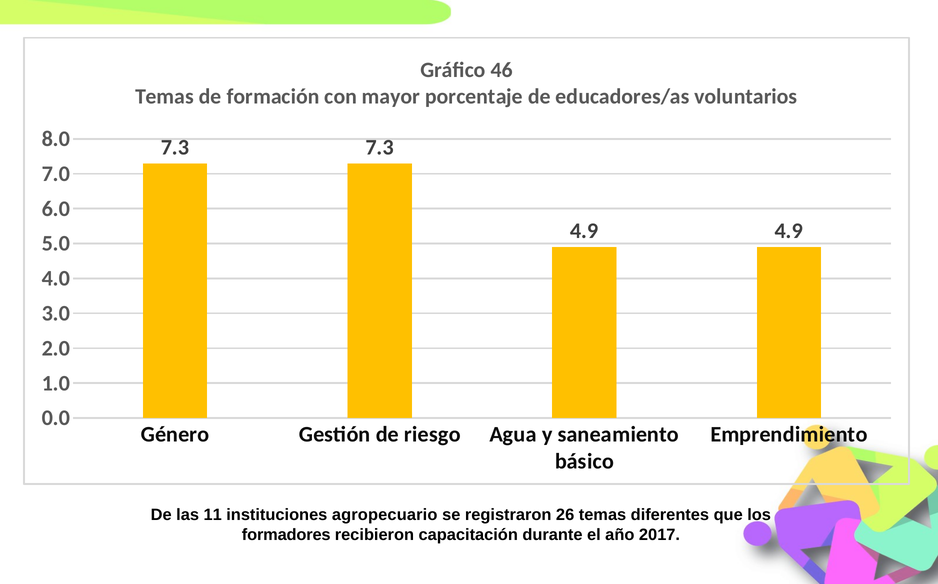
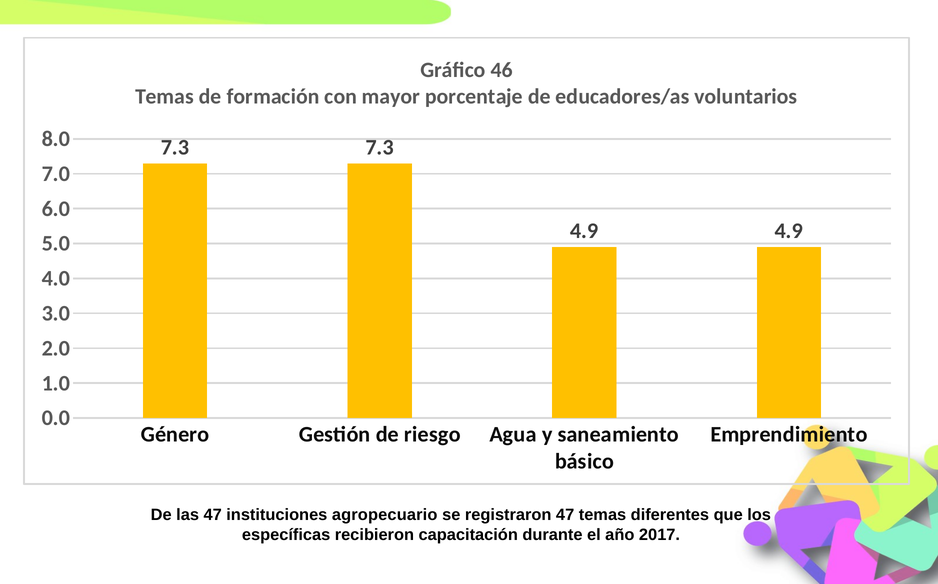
las 11: 11 -> 47
registraron 26: 26 -> 47
formadores: formadores -> específicas
